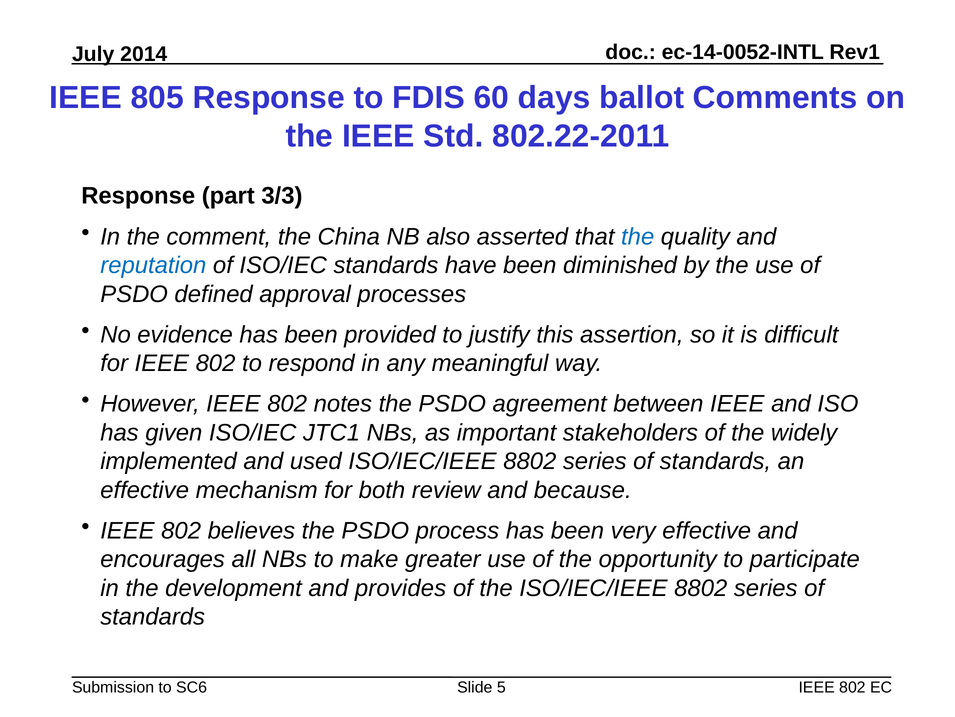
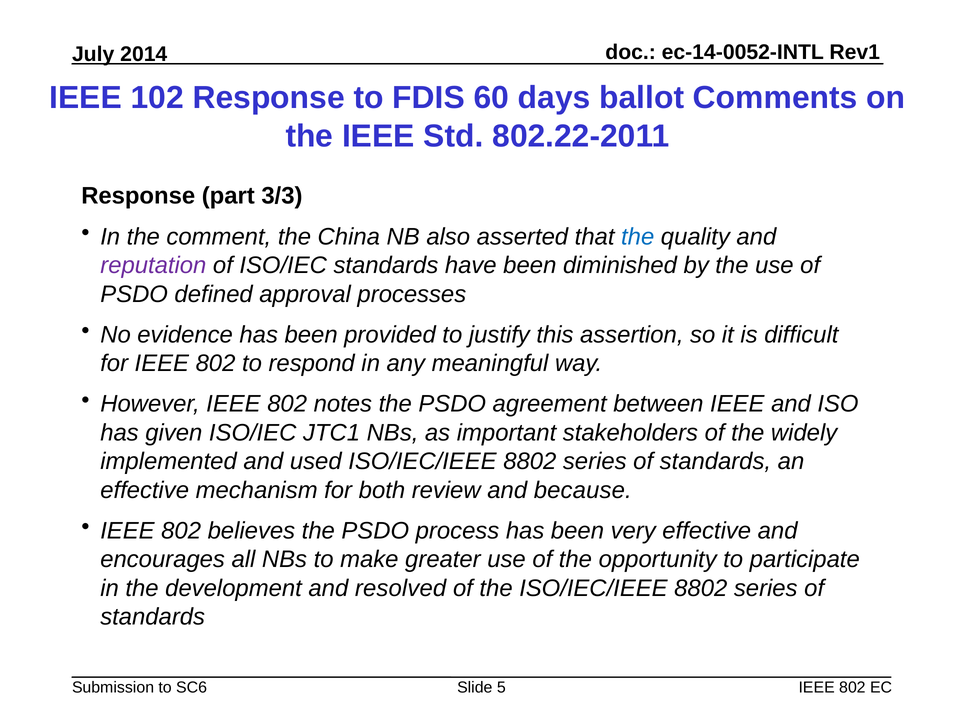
805: 805 -> 102
reputation colour: blue -> purple
provides: provides -> resolved
